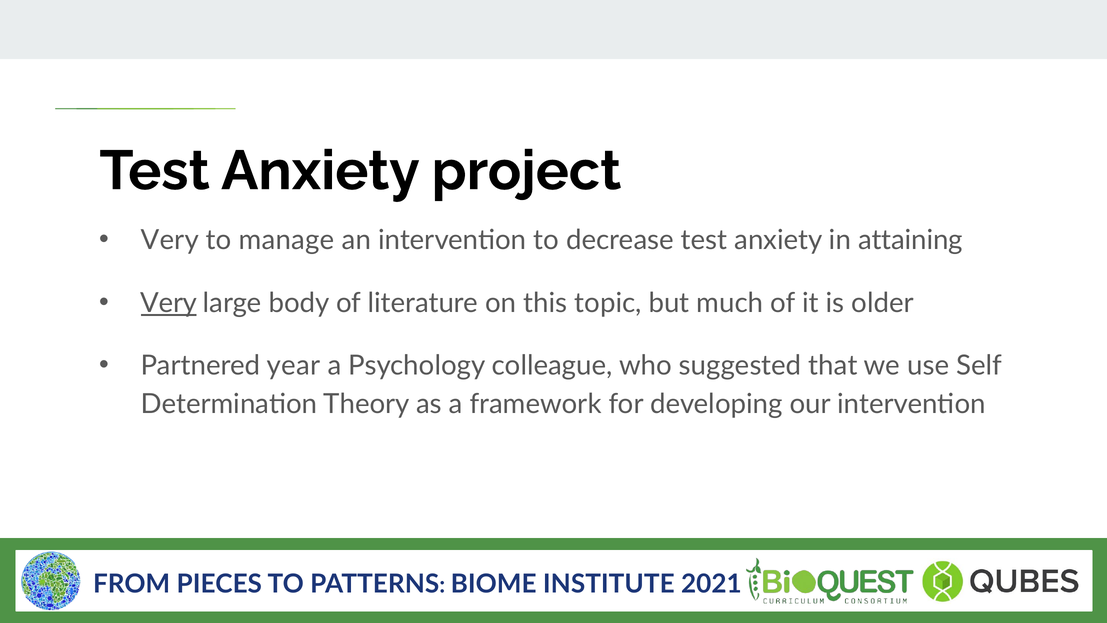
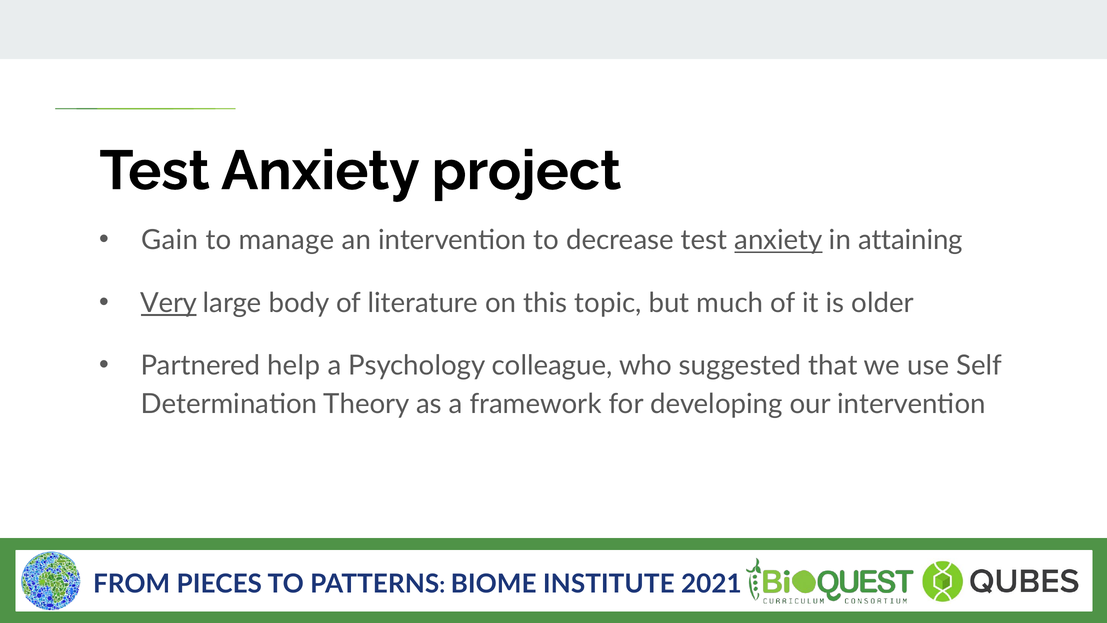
Very at (170, 240): Very -> Gain
anxiety at (778, 240) underline: none -> present
year: year -> help
